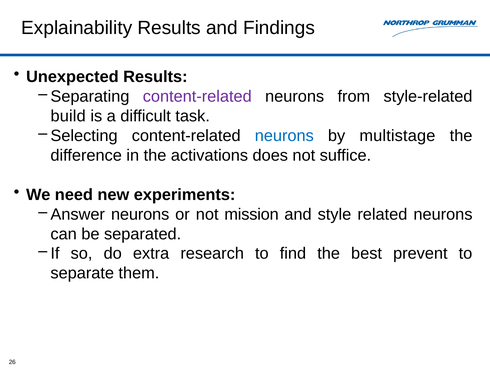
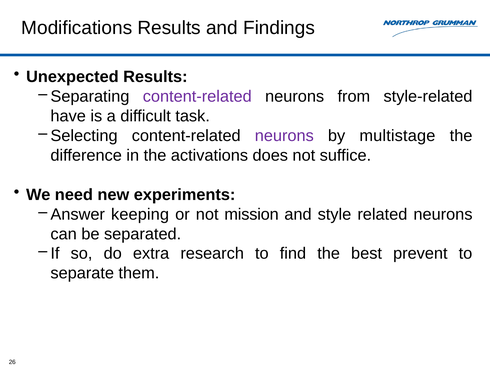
Explainability: Explainability -> Modifications
build: build -> have
neurons at (284, 136) colour: blue -> purple
Answer neurons: neurons -> keeping
